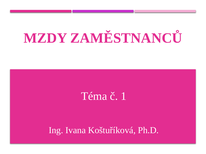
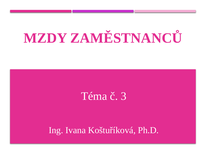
1: 1 -> 3
